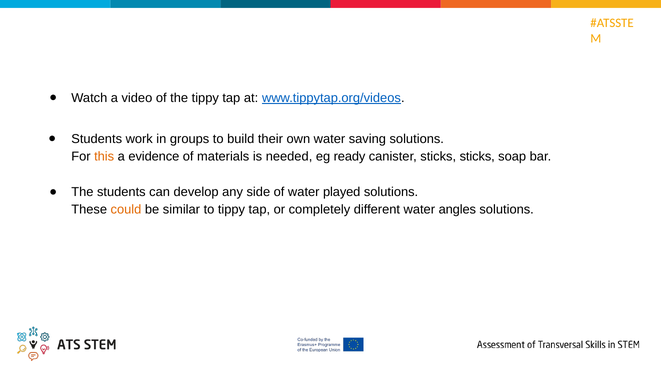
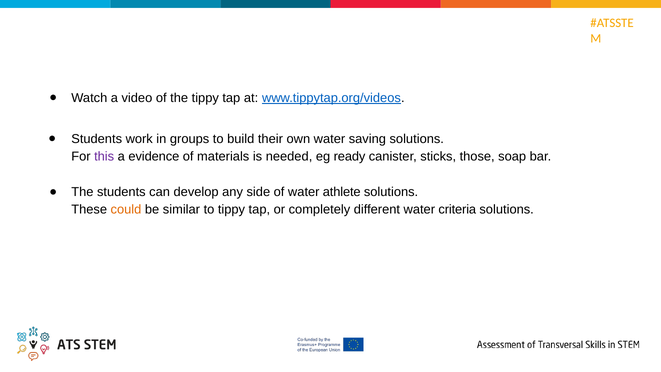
this colour: orange -> purple
sticks sticks: sticks -> those
played: played -> athlete
angles: angles -> criteria
